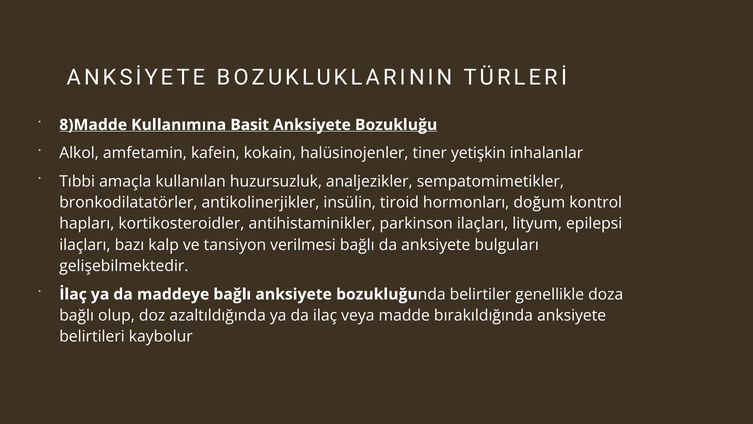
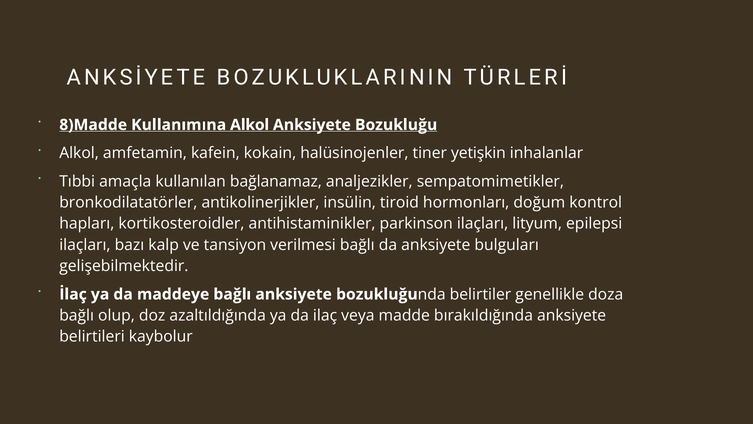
Kullanımına Basit: Basit -> Alkol
huzursuzluk: huzursuzluk -> bağlanamaz
